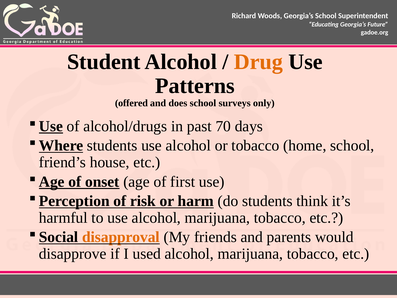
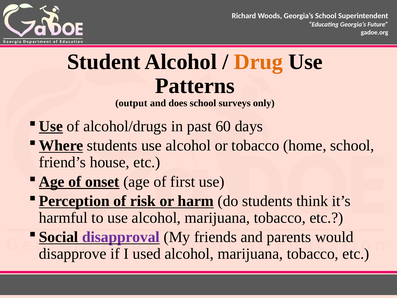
offered: offered -> output
70: 70 -> 60
disapproval colour: orange -> purple
